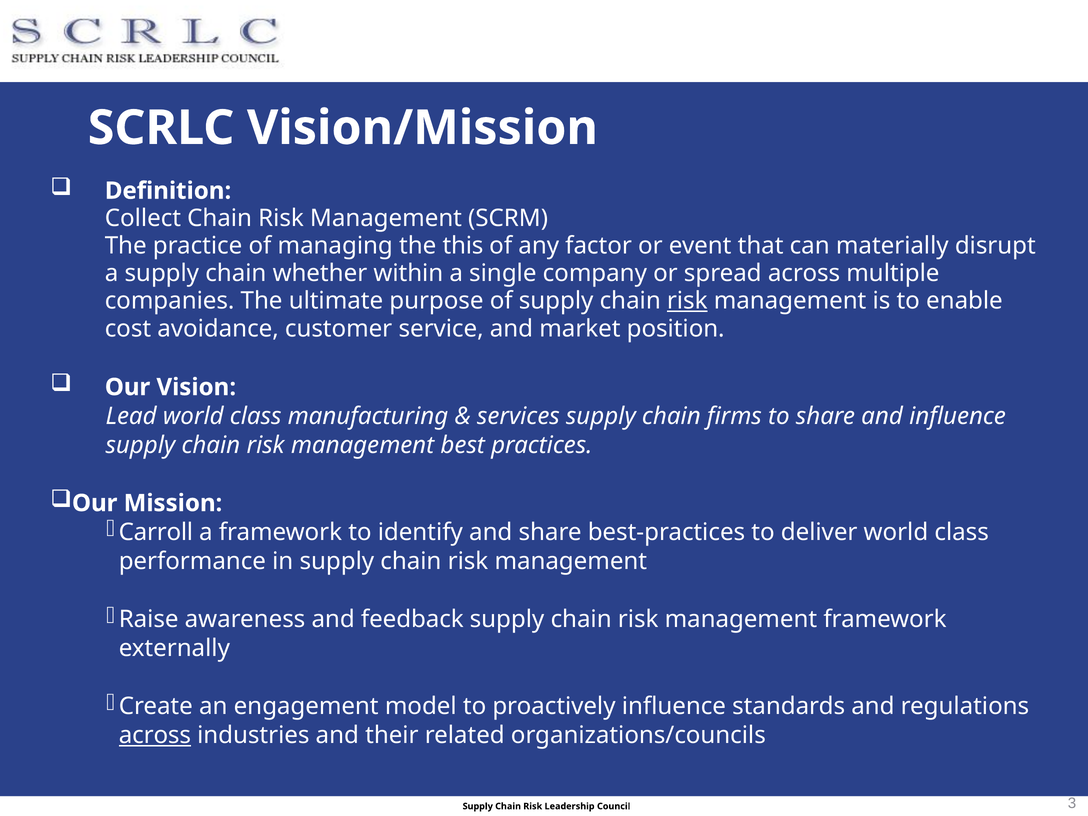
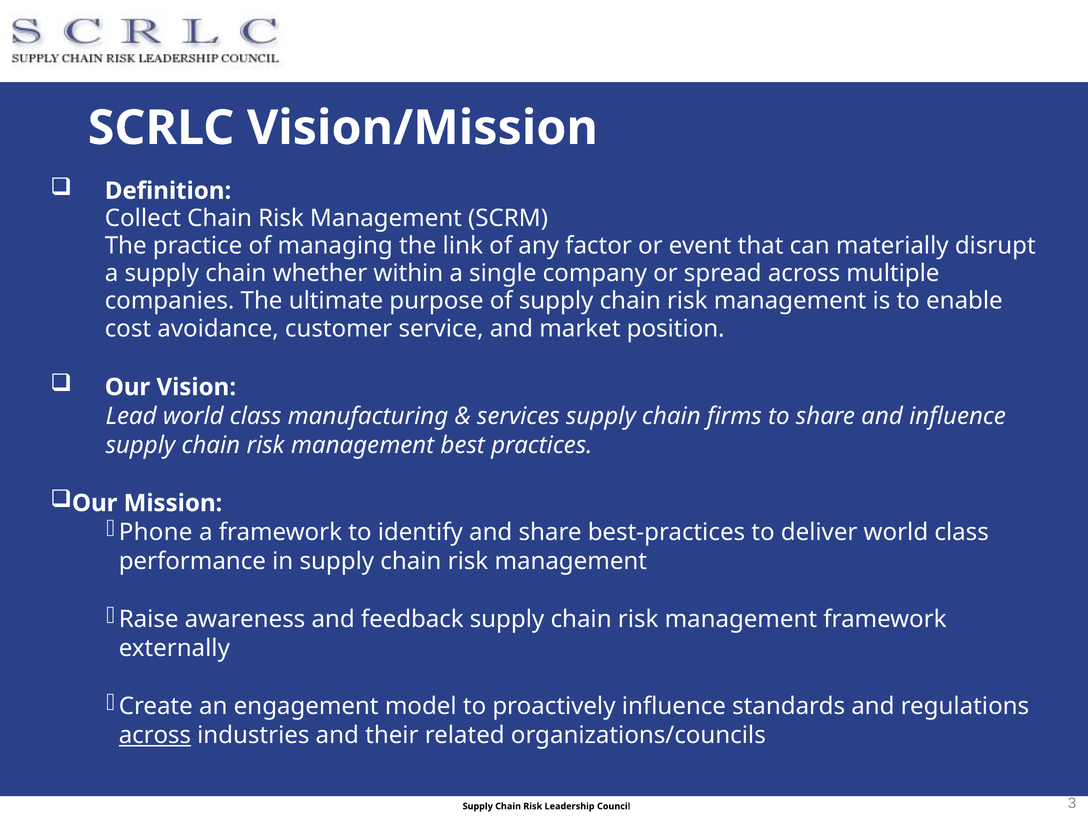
this: this -> link
risk at (687, 301) underline: present -> none
Carroll: Carroll -> Phone
